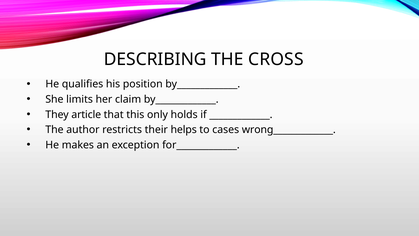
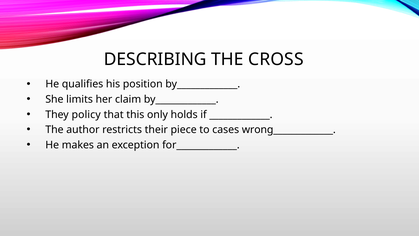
article: article -> policy
helps: helps -> piece
